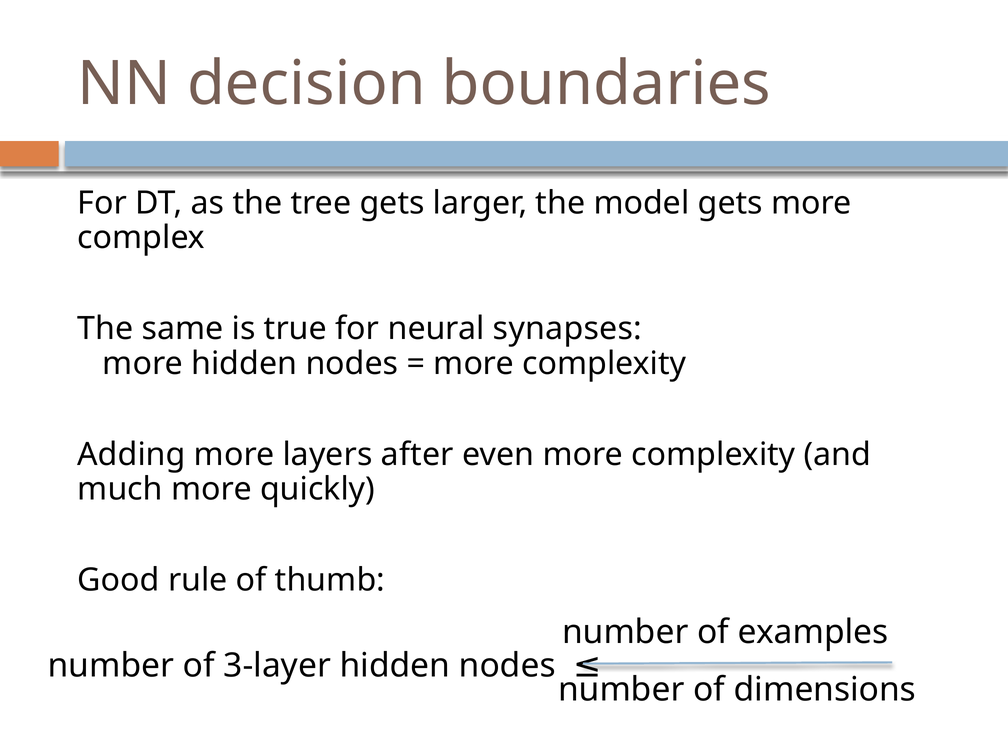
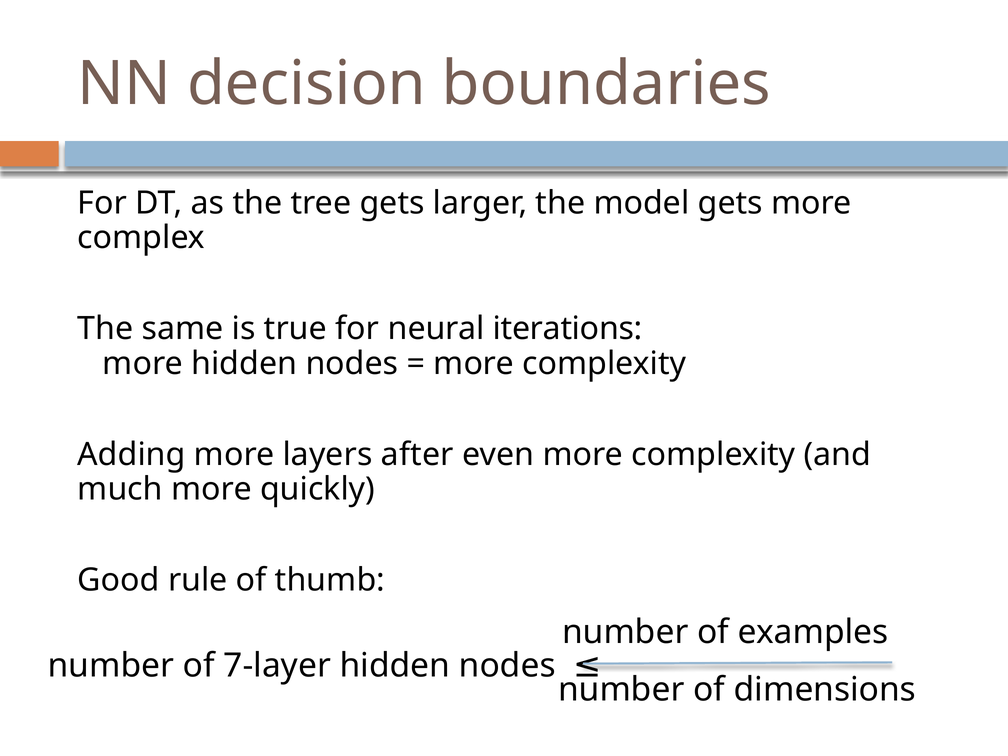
synapses: synapses -> iterations
3-layer: 3-layer -> 7-layer
